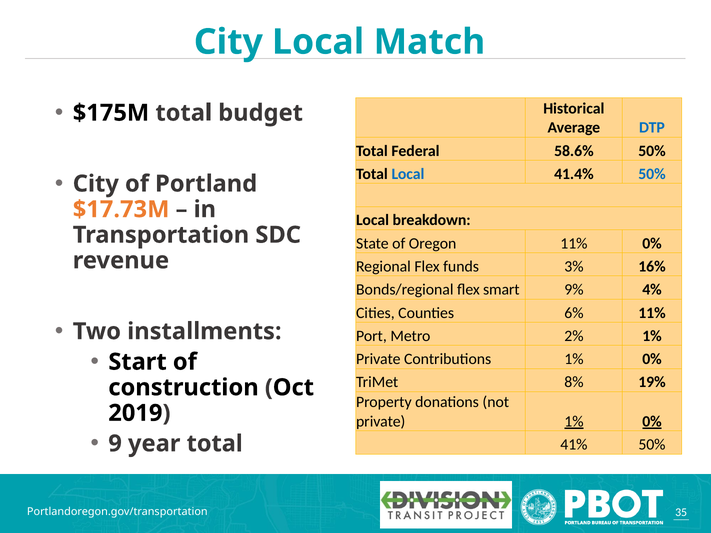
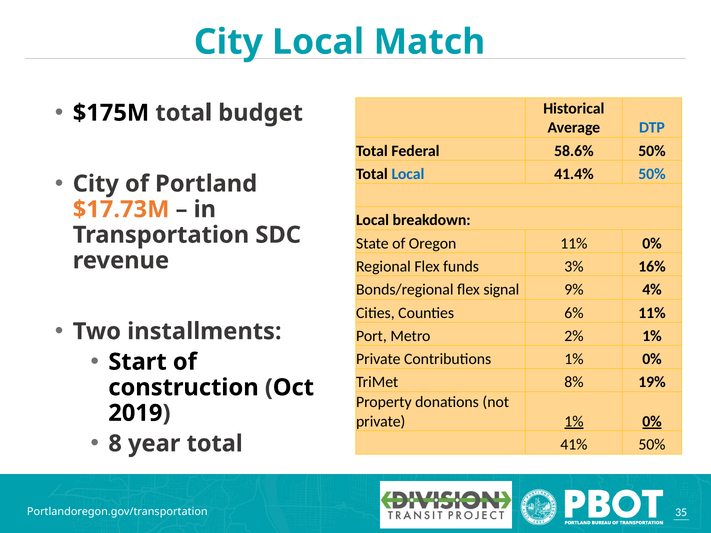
smart: smart -> signal
9: 9 -> 8
